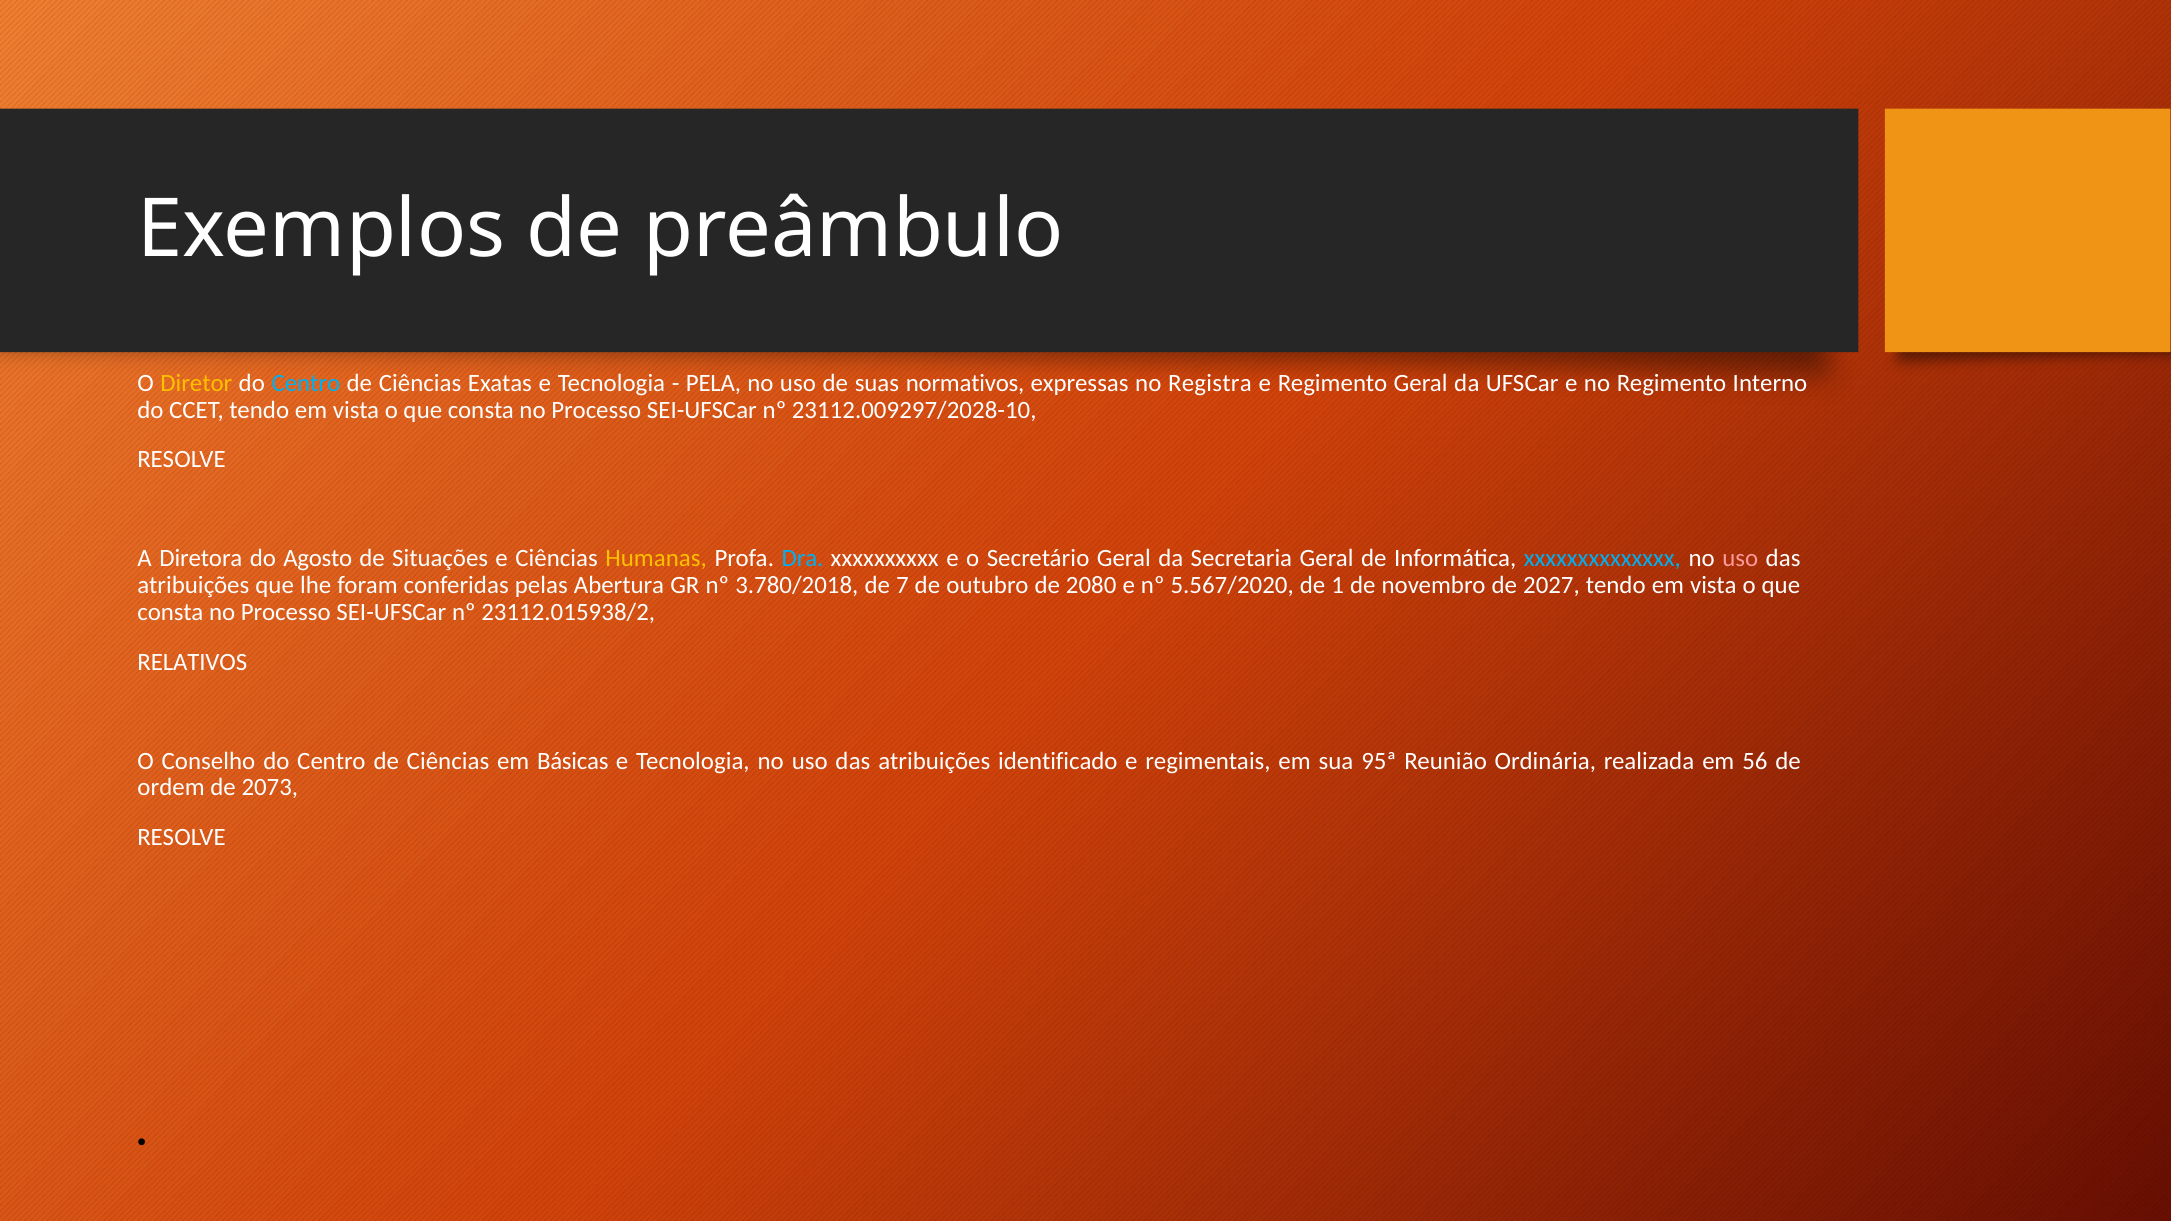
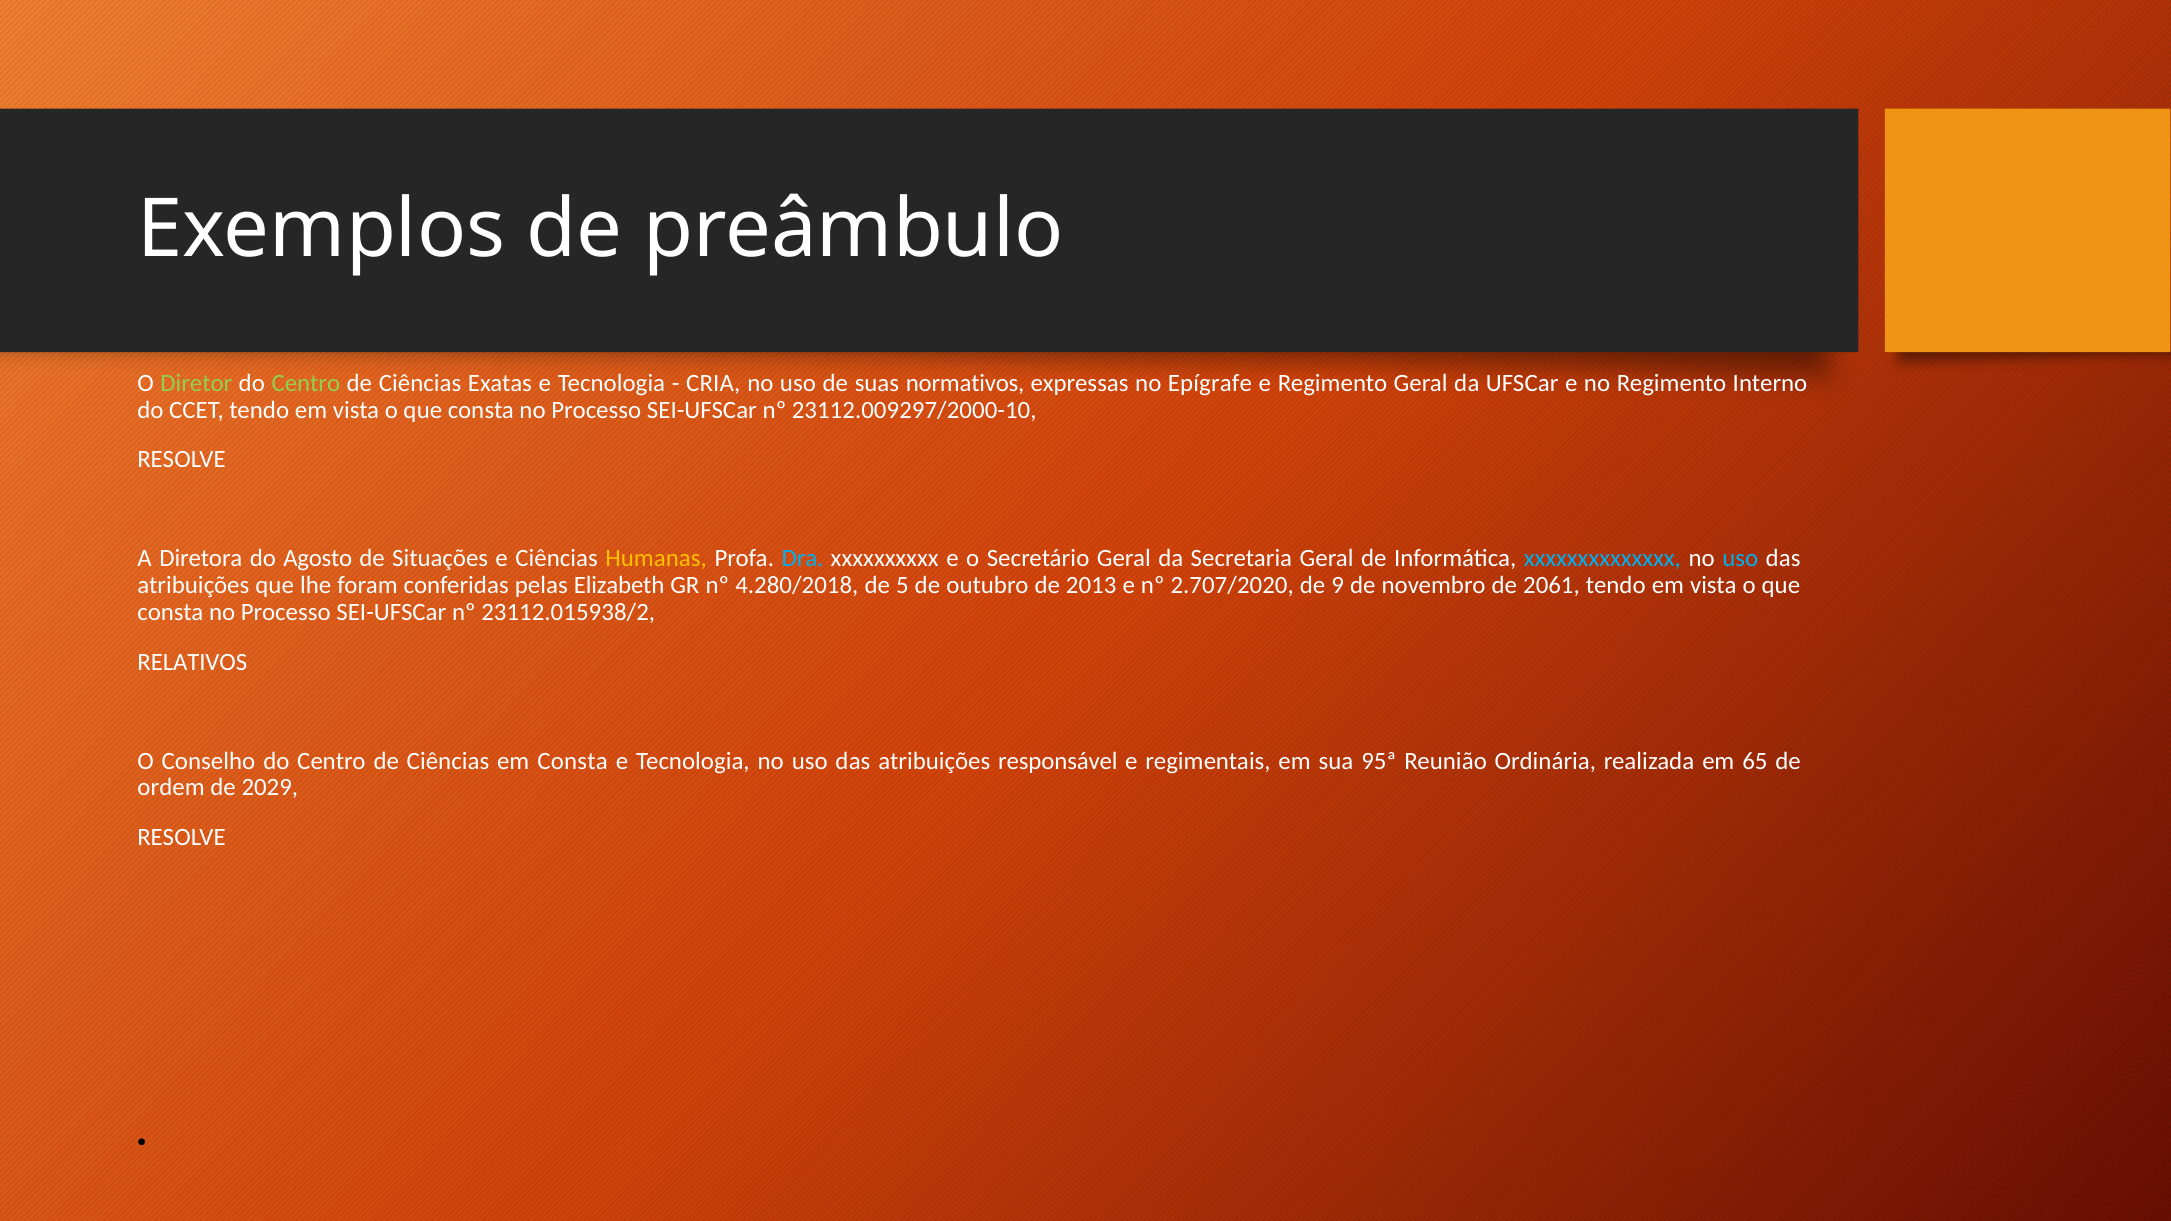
Diretor colour: yellow -> light green
Centro at (306, 383) colour: light blue -> light green
PELA: PELA -> CRIA
Registra: Registra -> Epígrafe
23112.009297/2028-10: 23112.009297/2028-10 -> 23112.009297/2000-10
uso at (1740, 559) colour: pink -> light blue
Abertura: Abertura -> Elizabeth
3.780/2018: 3.780/2018 -> 4.280/2018
7: 7 -> 5
2080: 2080 -> 2013
5.567/2020: 5.567/2020 -> 2.707/2020
1: 1 -> 9
2027: 2027 -> 2061
em Básicas: Básicas -> Consta
identificado: identificado -> responsável
56: 56 -> 65
2073: 2073 -> 2029
